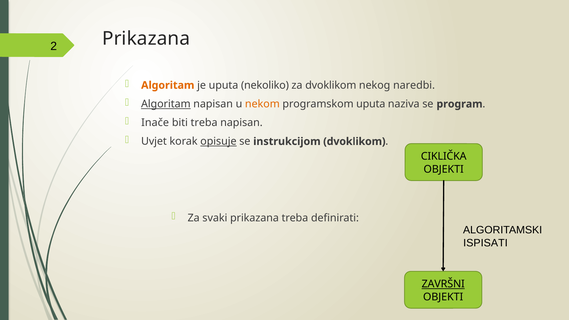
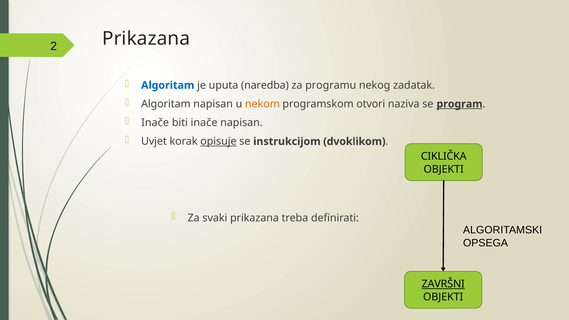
Algoritam at (168, 85) colour: orange -> blue
nekoliko: nekoliko -> naredba
za dvoklikom: dvoklikom -> programu
naredbi: naredbi -> zadatak
Algoritam at (166, 104) underline: present -> none
programskom uputa: uputa -> otvori
program underline: none -> present
biti treba: treba -> inače
ISPISATI: ISPISATI -> OPSEGA
